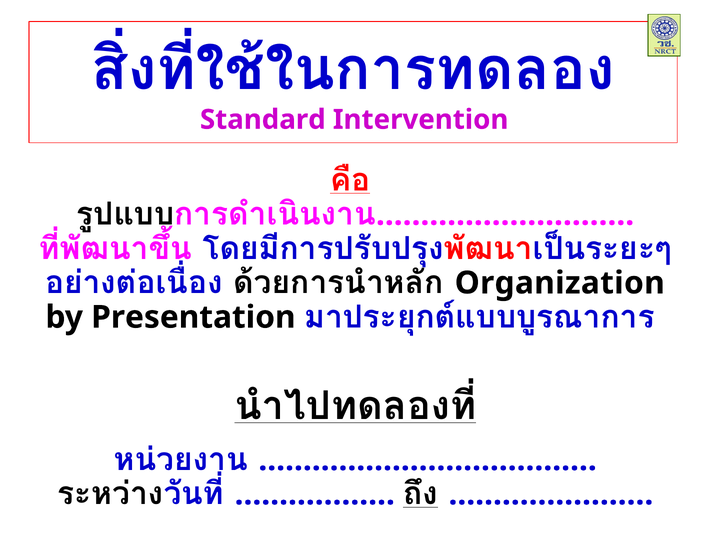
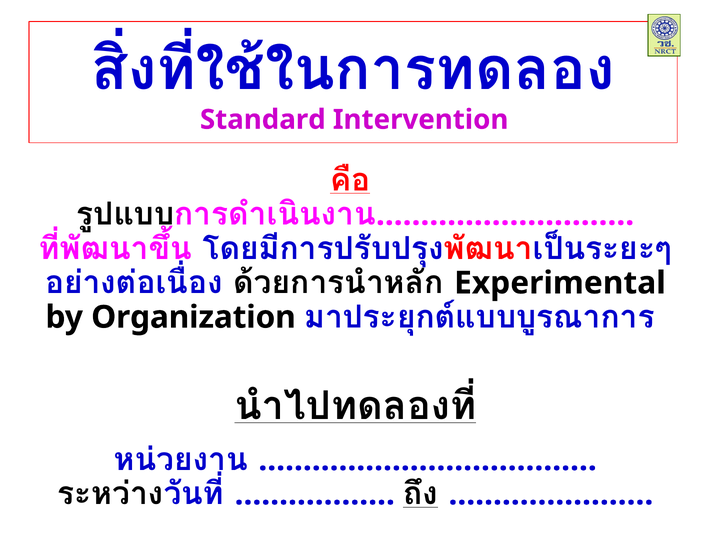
Organization: Organization -> Experimental
Presentation: Presentation -> Organization
